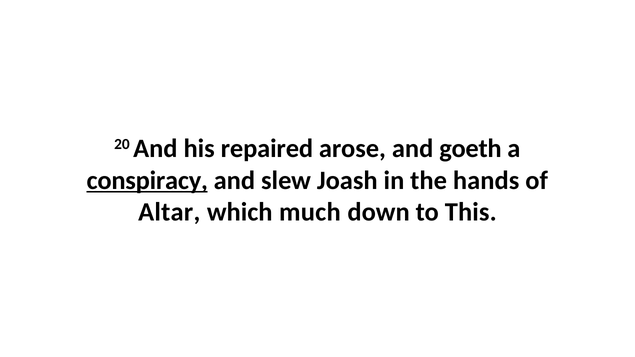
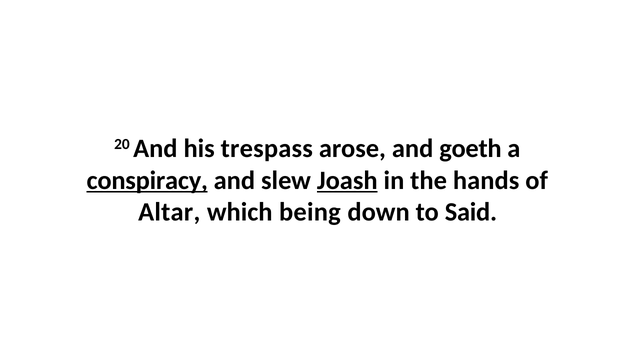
repaired: repaired -> trespass
Joash underline: none -> present
much: much -> being
This: This -> Said
